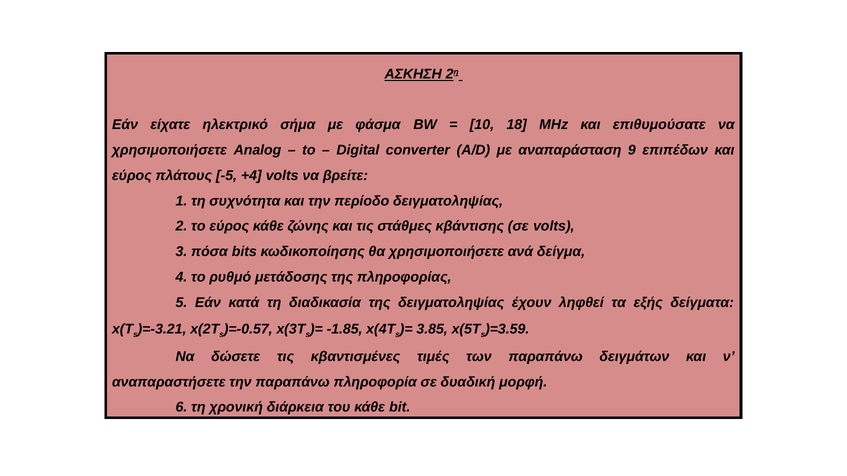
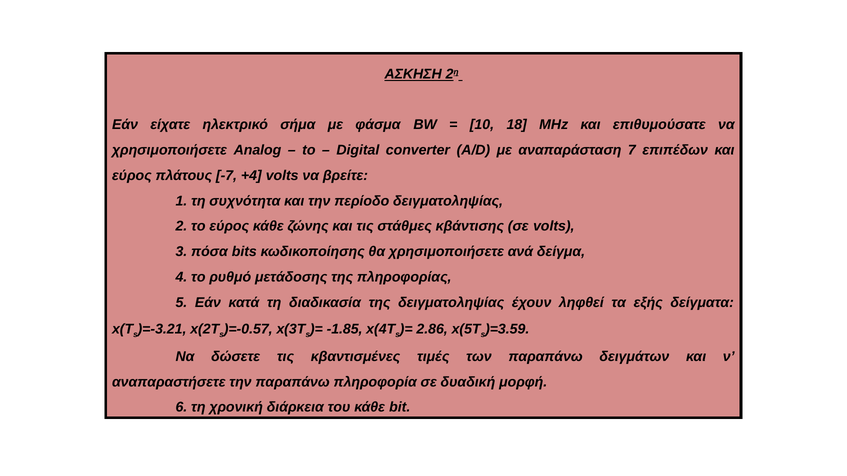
9: 9 -> 7
-5: -5 -> -7
3.85: 3.85 -> 2.86
